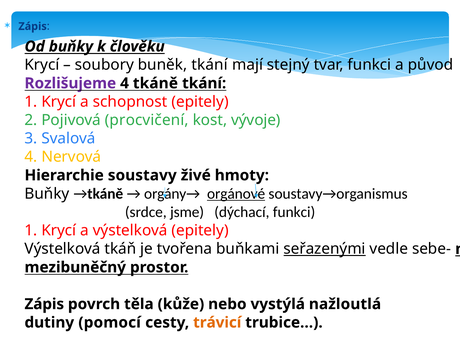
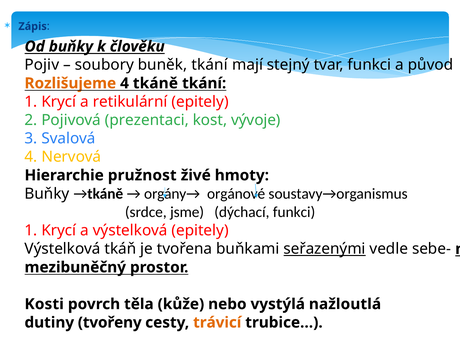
Krycí at (42, 65): Krycí -> Pojiv
Rozlišujeme colour: purple -> orange
schopnost: schopnost -> retikulární
procvičení: procvičení -> prezentaci
soustavy: soustavy -> pružnost
orgánové underline: present -> none
Zápis at (44, 304): Zápis -> Kosti
pomocí: pomocí -> tvořeny
